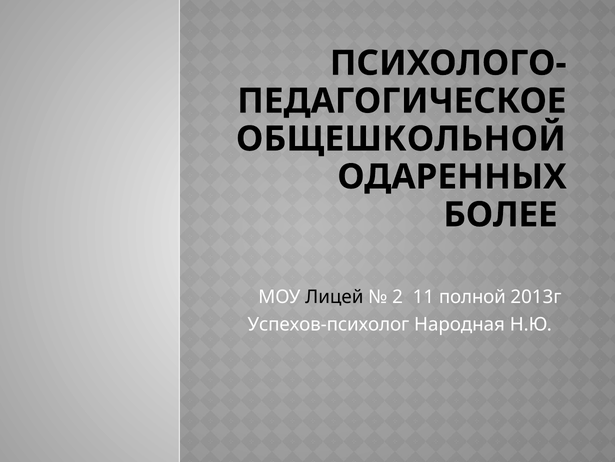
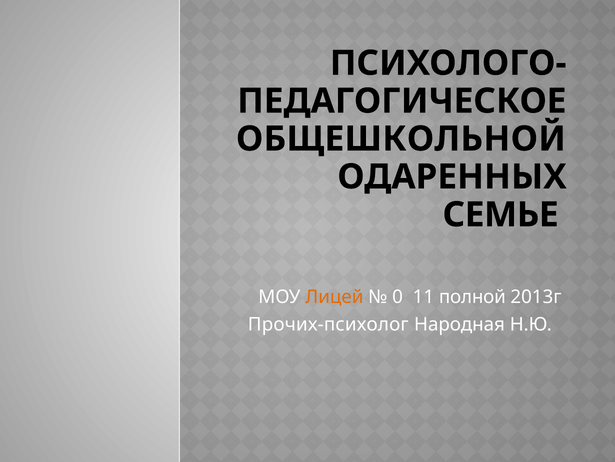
БОЛЕЕ: БОЛЕЕ -> СЕМЬЕ
Лицей colour: black -> orange
2: 2 -> 0
Успехов-психолог: Успехов-психолог -> Прочих-психолог
